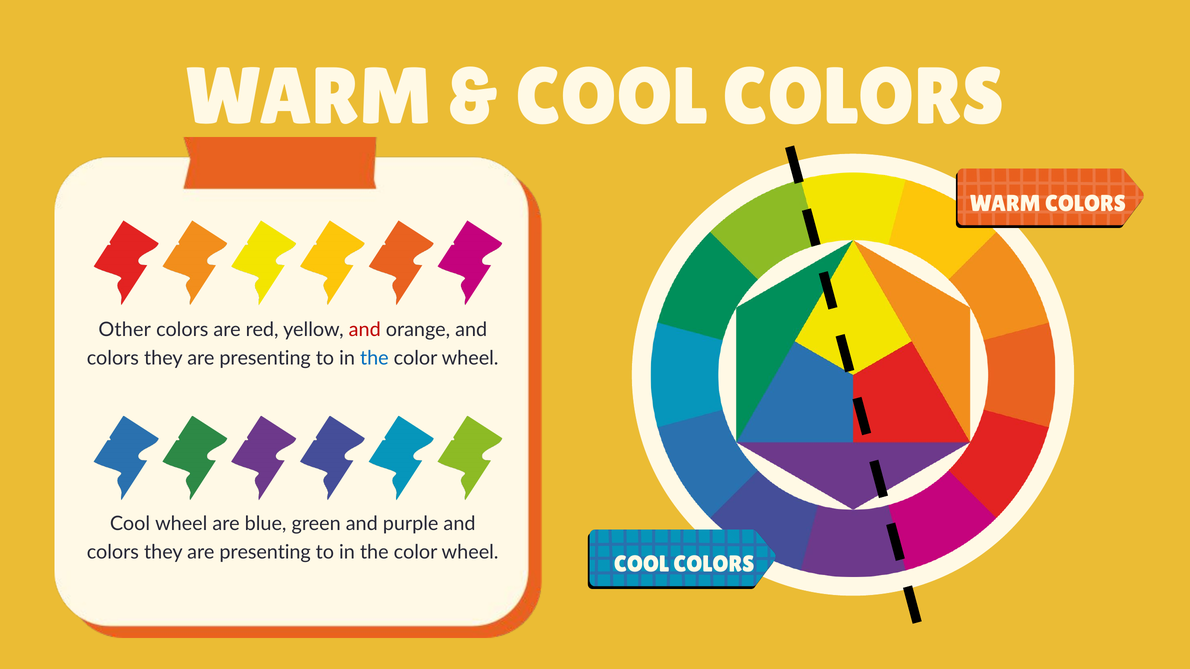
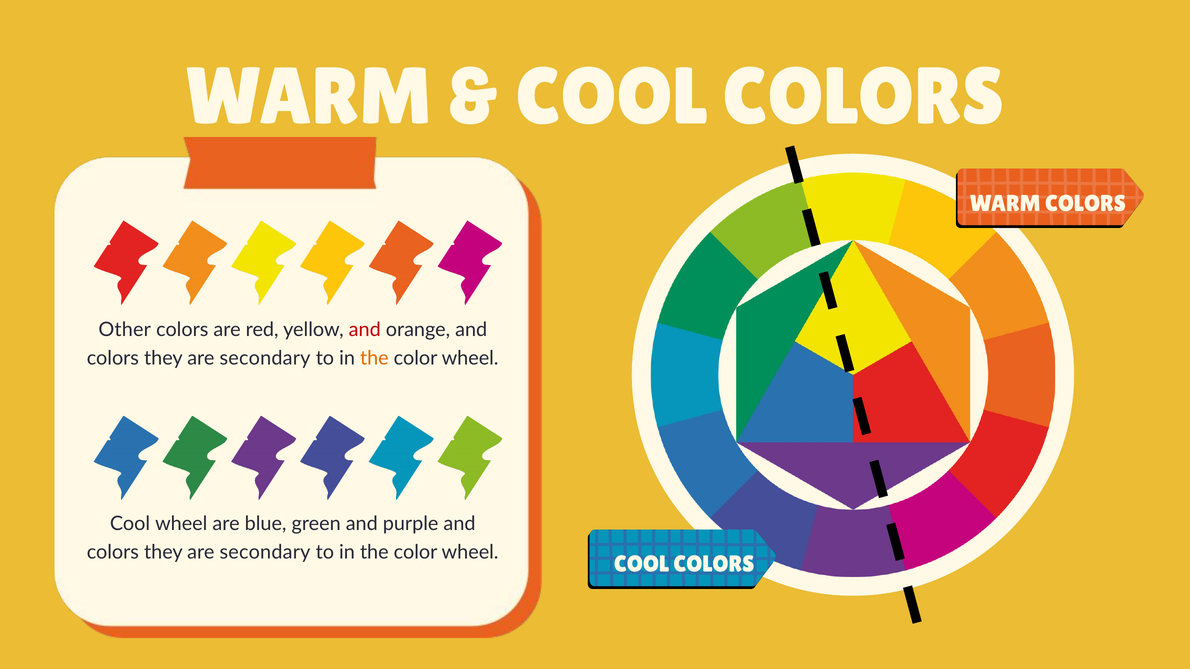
presenting at (265, 358): presenting -> secondary
the at (374, 358) colour: blue -> orange
presenting at (265, 552): presenting -> secondary
